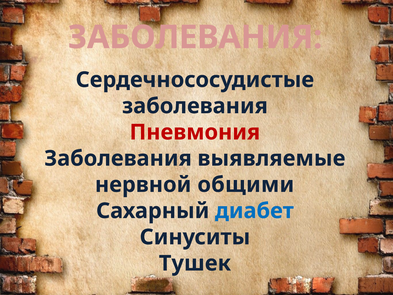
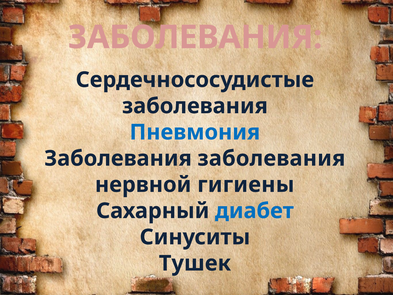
Пневмония colour: red -> blue
Заболевания выявляемые: выявляемые -> заболевания
общими: общими -> гигиены
